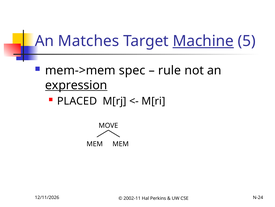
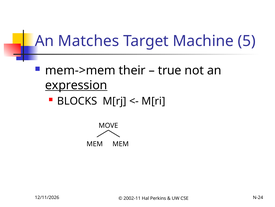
Machine underline: present -> none
spec: spec -> their
rule: rule -> true
PLACED: PLACED -> BLOCKS
